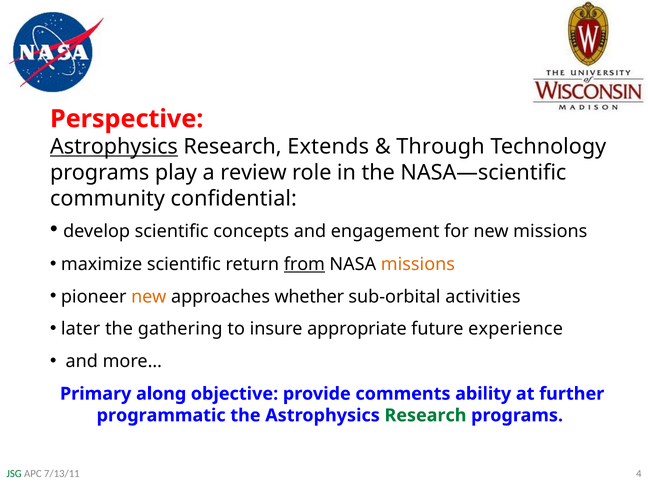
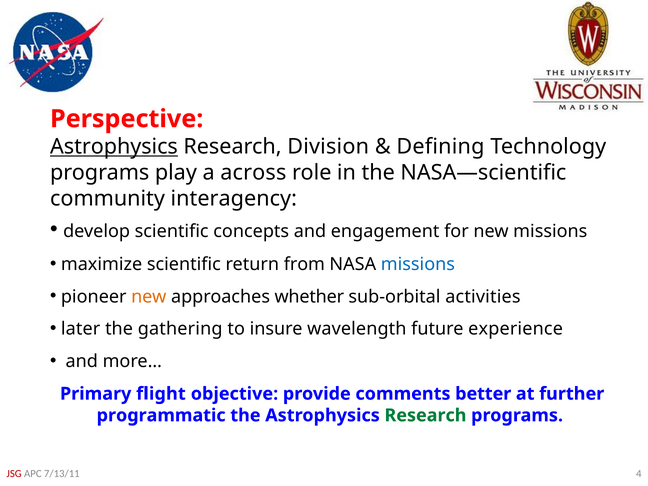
Extends: Extends -> Division
Through: Through -> Defining
review: review -> across
confidential: confidential -> interagency
from underline: present -> none
missions at (418, 264) colour: orange -> blue
appropriate: appropriate -> wavelength
along: along -> flight
ability: ability -> better
JSG colour: green -> red
